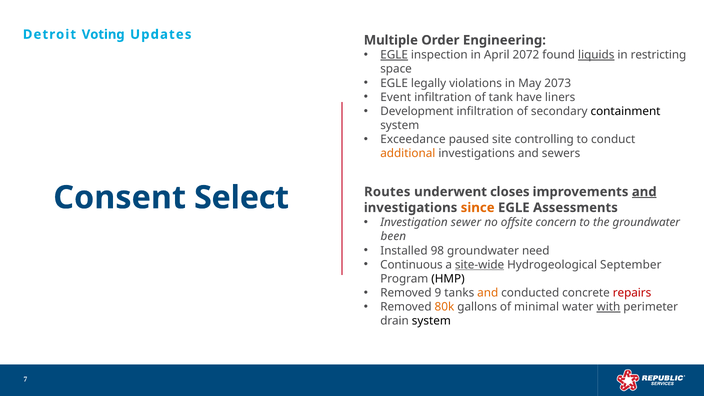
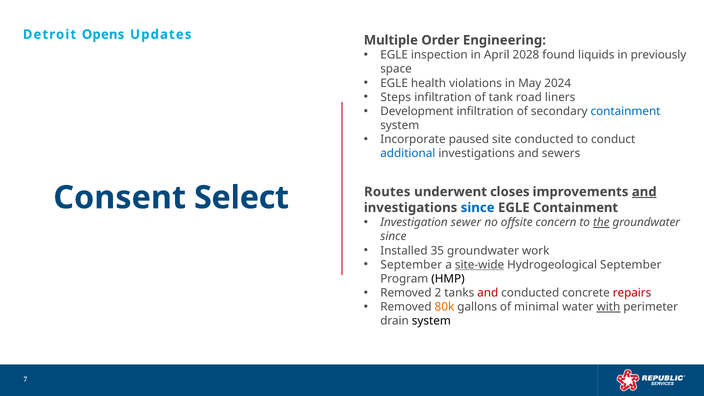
Voting: Voting -> Opens
EGLE at (394, 55) underline: present -> none
2072: 2072 -> 2028
liquids underline: present -> none
restricting: restricting -> previously
legally: legally -> health
2073: 2073 -> 2024
Event: Event -> Steps
have: have -> road
containment at (626, 111) colour: black -> blue
Exceedance: Exceedance -> Incorporate
site controlling: controlling -> conducted
additional colour: orange -> blue
since at (478, 208) colour: orange -> blue
EGLE Assessments: Assessments -> Containment
the underline: none -> present
been at (393, 237): been -> since
98: 98 -> 35
need: need -> work
Continuous at (411, 265): Continuous -> September
9: 9 -> 2
and at (488, 293) colour: orange -> red
